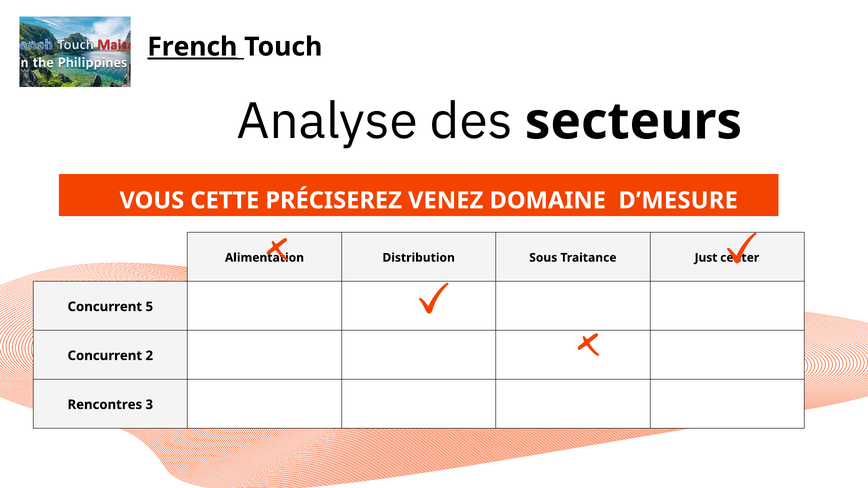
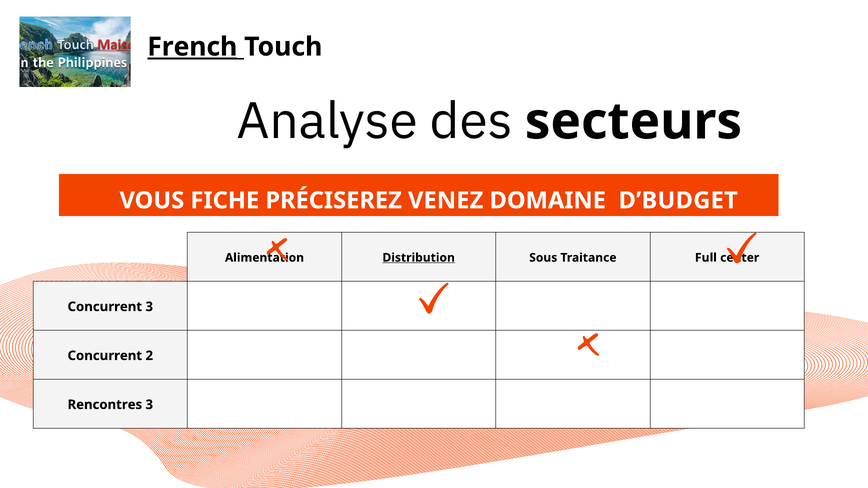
CETTE: CETTE -> FICHE
D’MESURE: D’MESURE -> D’BUDGET
Distribution underline: none -> present
Just: Just -> Full
Concurrent 5: 5 -> 3
